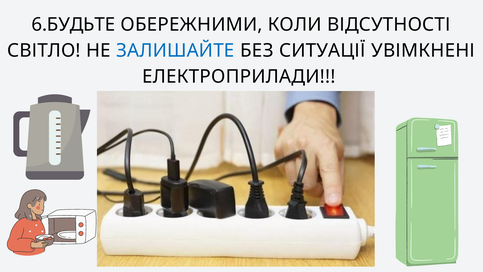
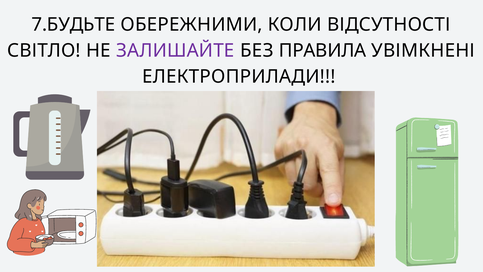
6.БУДЬТЕ: 6.БУДЬТЕ -> 7.БУДЬТЕ
ЗАЛИШАЙТЕ colour: blue -> purple
СИТУАЦІЇ: СИТУАЦІЇ -> ПРАВИЛА
